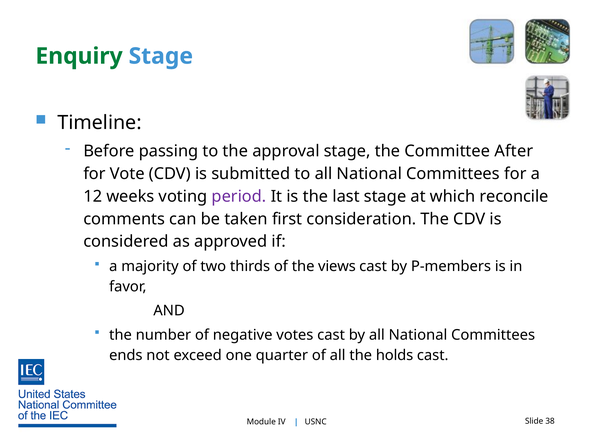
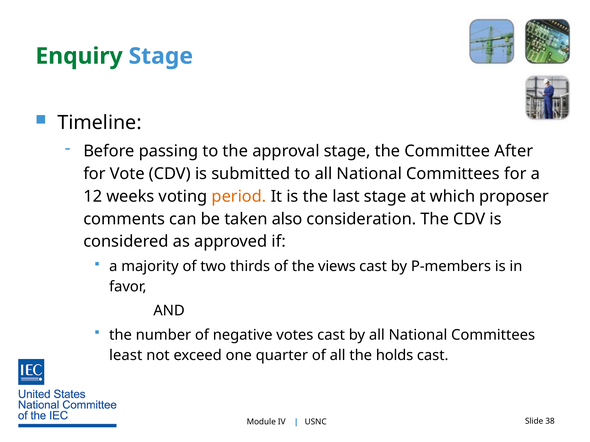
period colour: purple -> orange
reconcile: reconcile -> proposer
first: first -> also
ends: ends -> least
